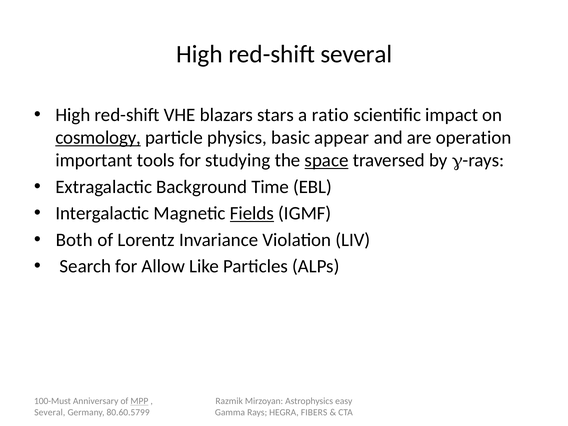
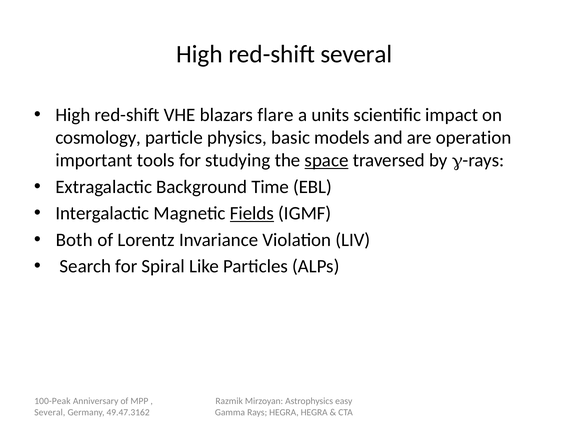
stars: stars -> flare
ratio: ratio -> units
cosmology underline: present -> none
appear: appear -> models
Allow: Allow -> Spiral
100-Must: 100-Must -> 100-Peak
MPP underline: present -> none
80.60.5799: 80.60.5799 -> 49.47.3162
HEGRA FIBERS: FIBERS -> HEGRA
